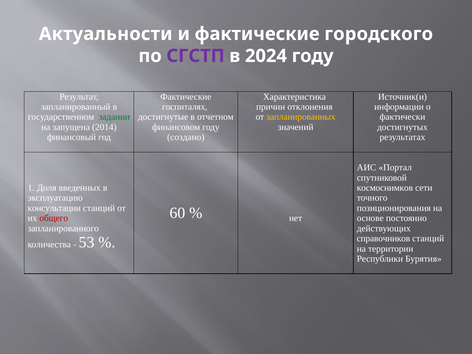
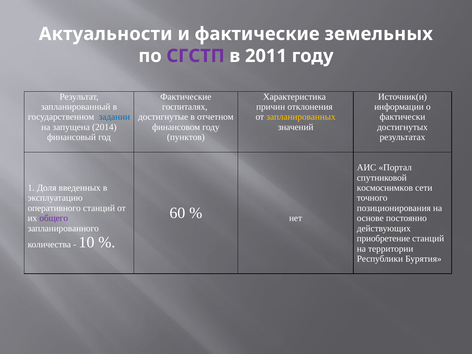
городского: городского -> земельных
2024: 2024 -> 2011
задании colour: green -> blue
создано: создано -> пунктов
консультации: консультации -> оперативного
общего colour: red -> purple
справочников: справочников -> приобретение
53: 53 -> 10
